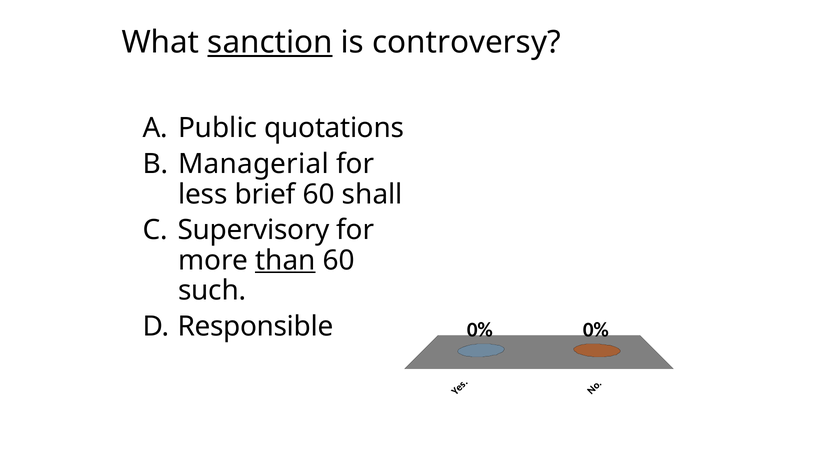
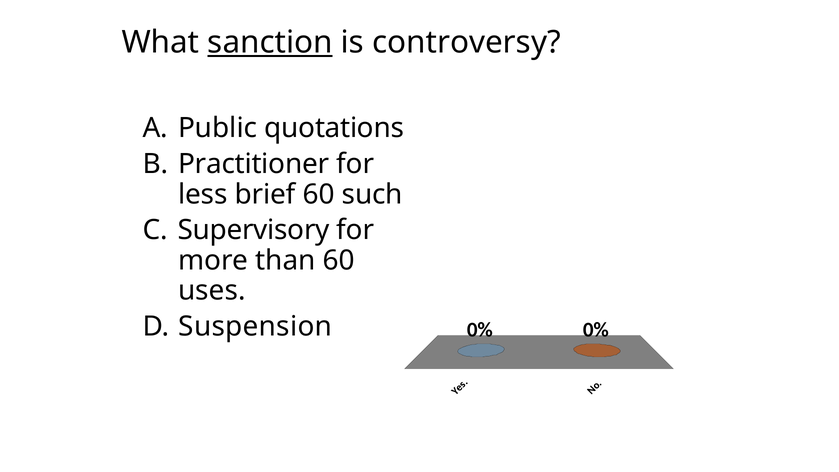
Managerial: Managerial -> Practitioner
shall: shall -> such
than underline: present -> none
such: such -> uses
Responsible: Responsible -> Suspension
